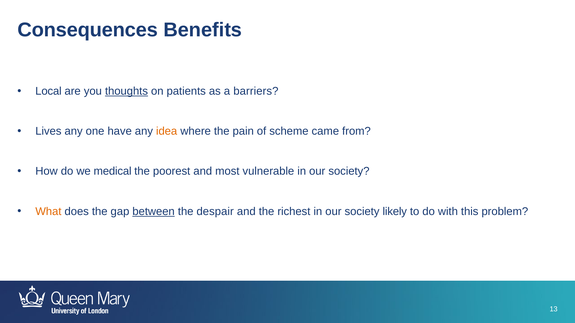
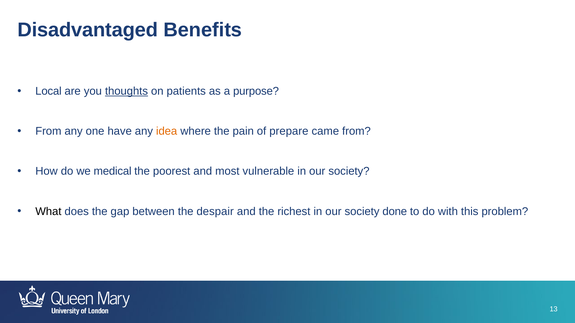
Consequences: Consequences -> Disadvantaged
barriers: barriers -> purpose
Lives at (48, 131): Lives -> From
scheme: scheme -> prepare
What colour: orange -> black
between underline: present -> none
likely: likely -> done
